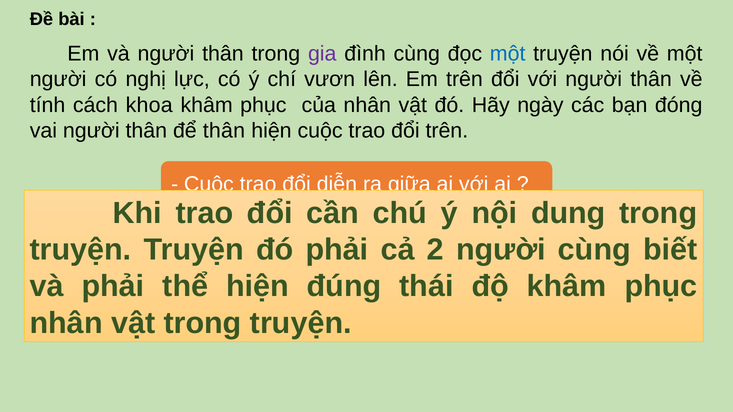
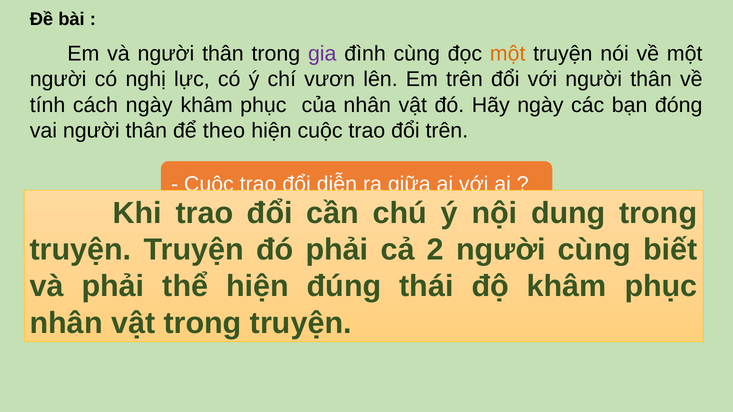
một at (508, 54) colour: blue -> orange
cách khoa: khoa -> ngày
để thân: thân -> theo
